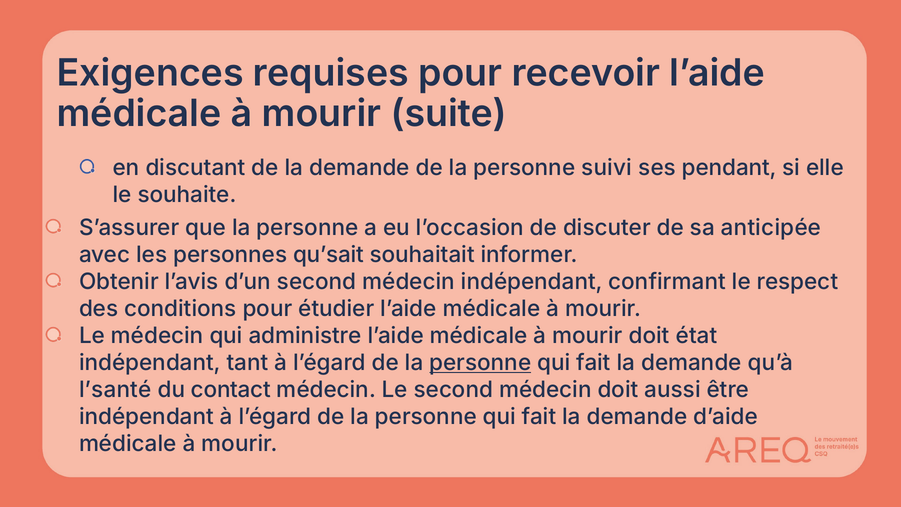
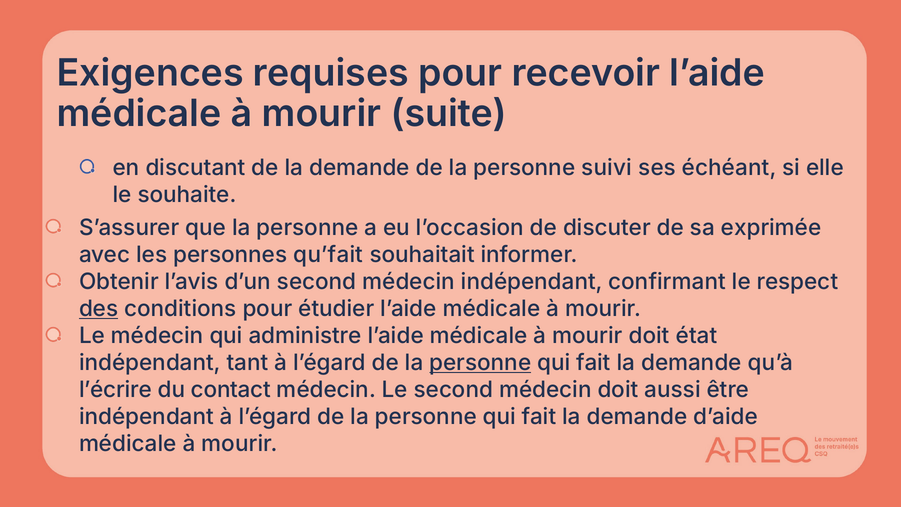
pendant: pendant -> échéant
anticipée: anticipée -> exprimée
qu’sait: qu’sait -> qu’fait
des underline: none -> present
l’santé: l’santé -> l’écrire
